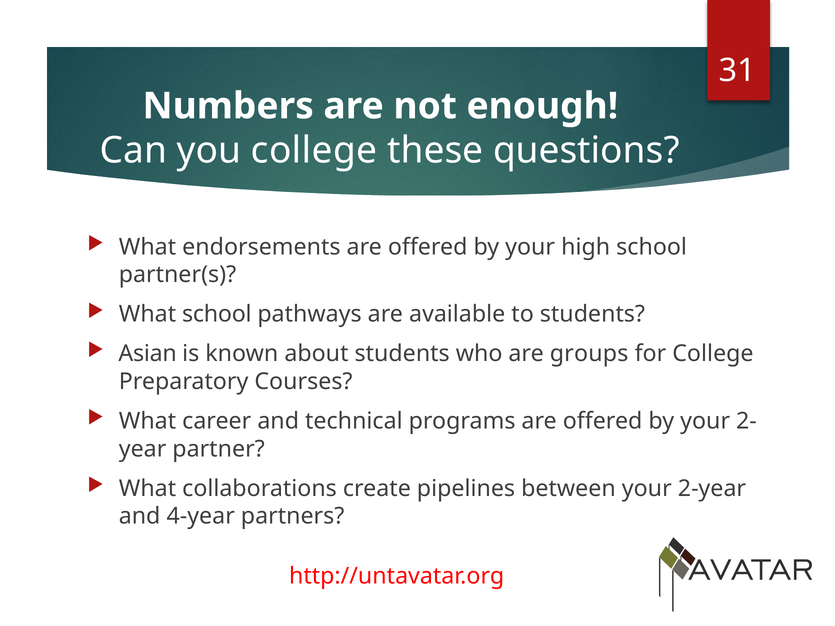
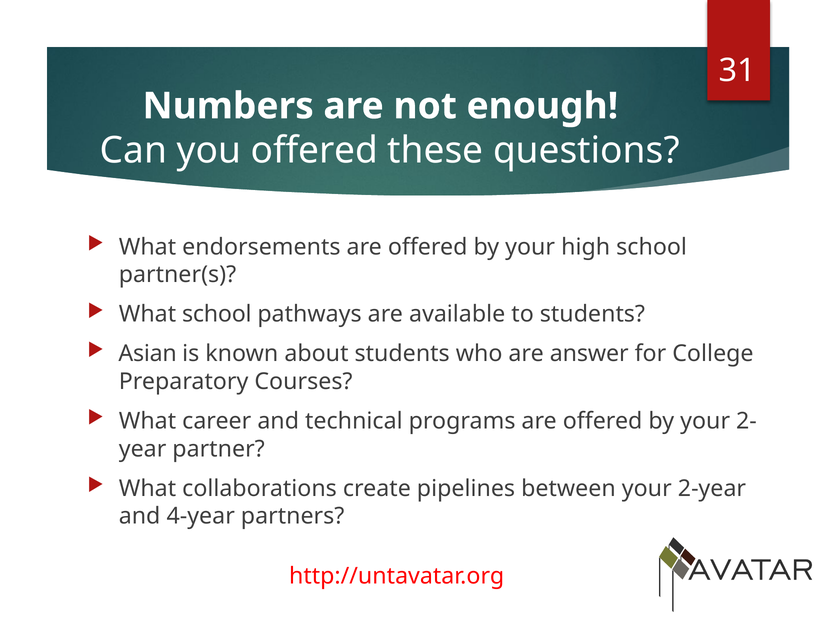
you college: college -> offered
groups: groups -> answer
